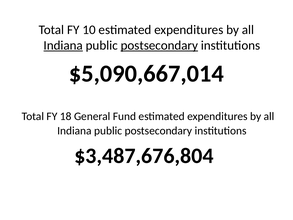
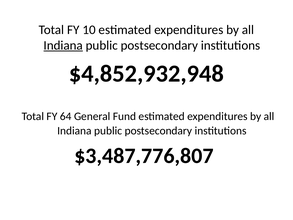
postsecondary at (159, 45) underline: present -> none
$5,090,667,014: $5,090,667,014 -> $4,852,932,948
18: 18 -> 64
$3,487,676,804: $3,487,676,804 -> $3,487,776,807
